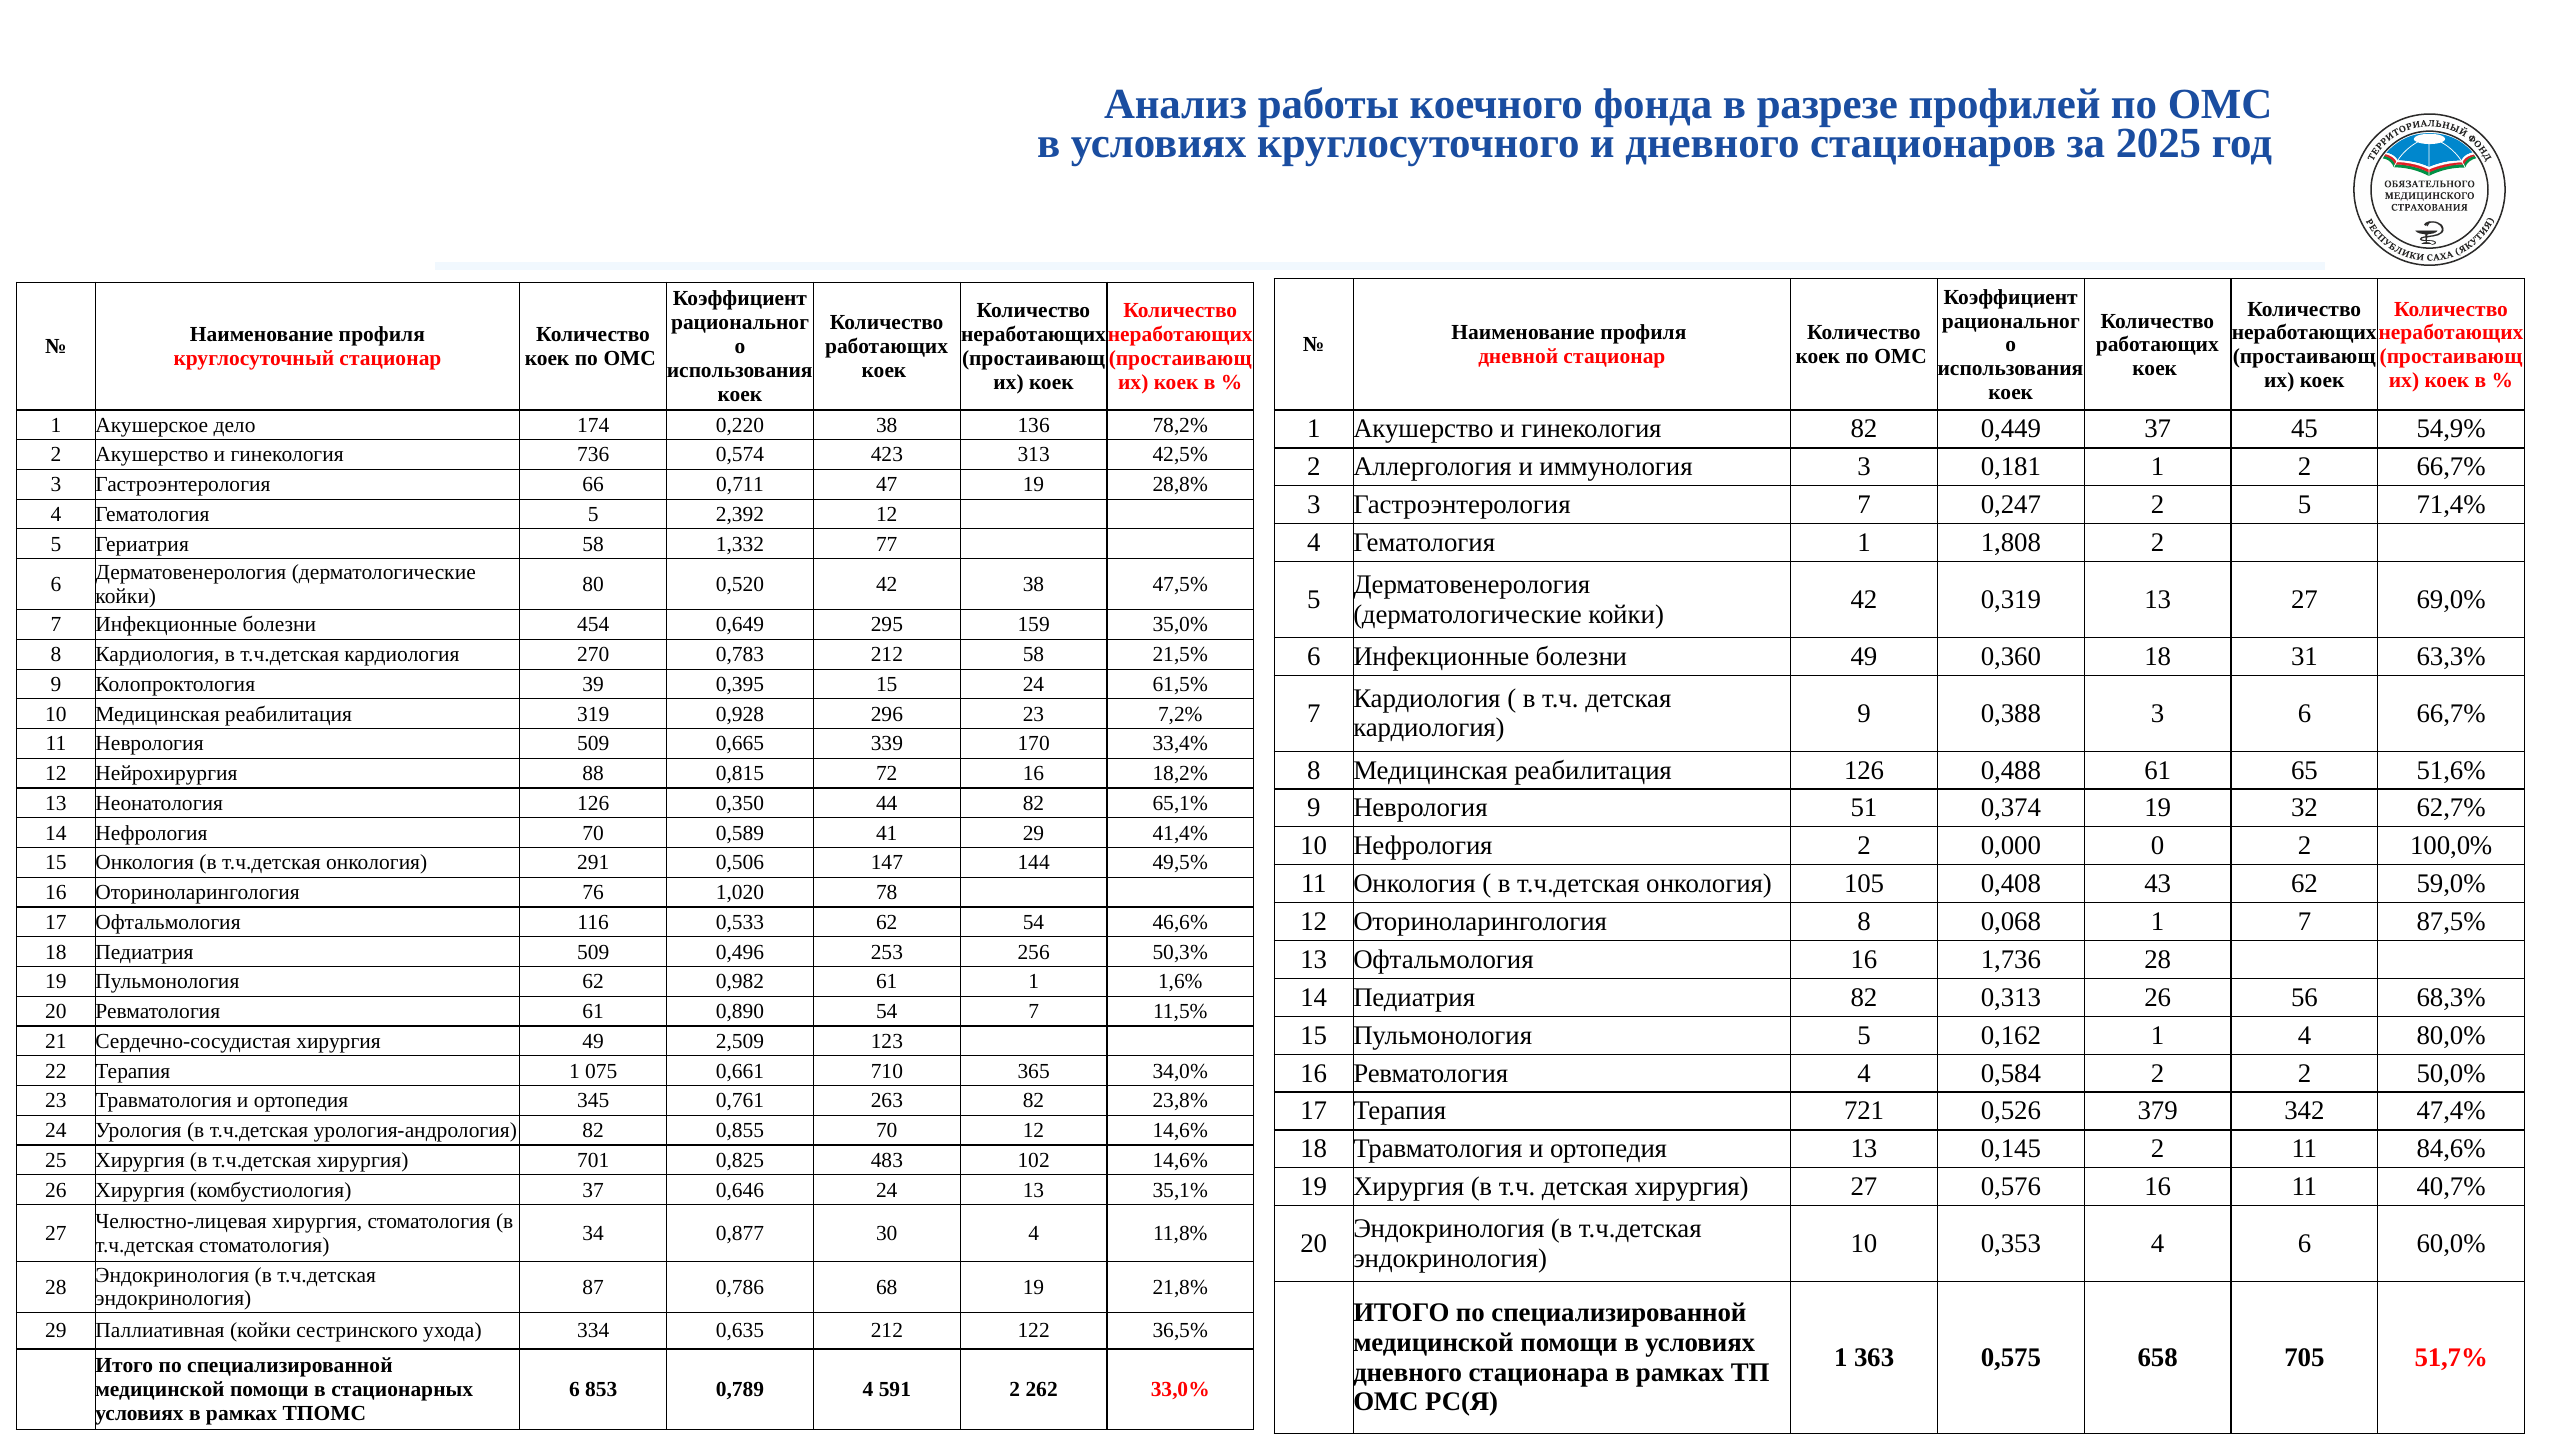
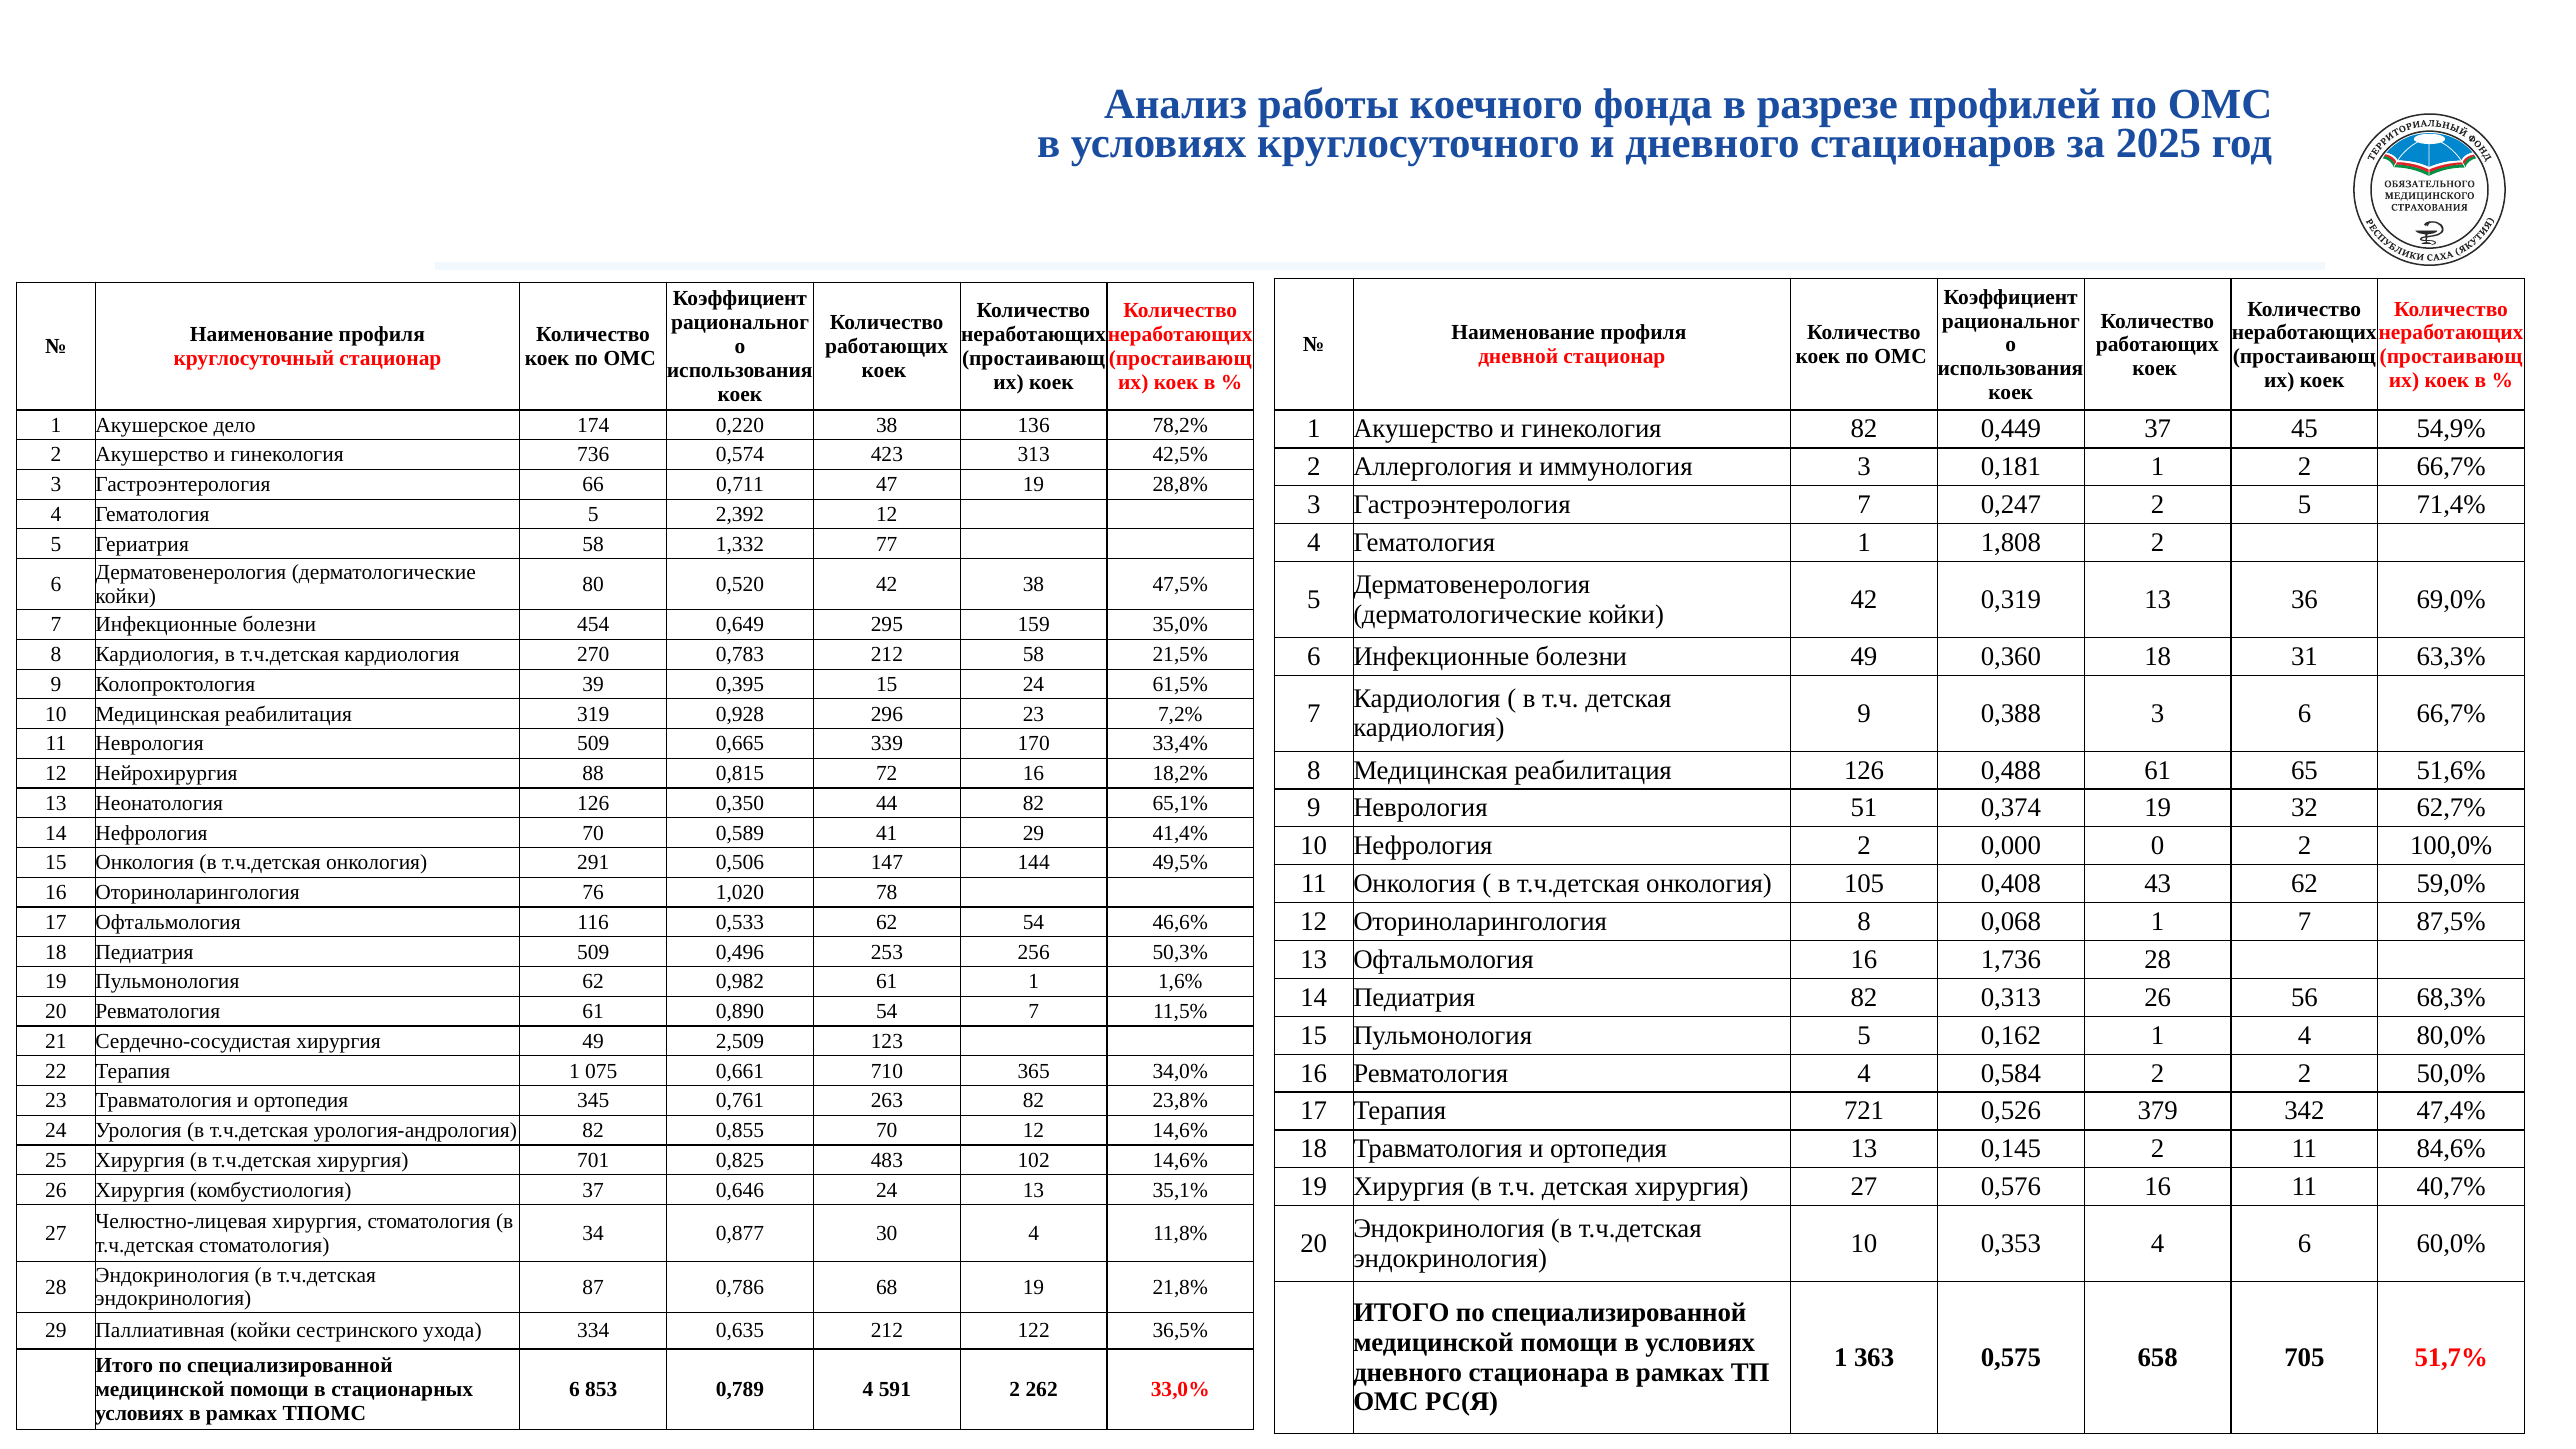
13 27: 27 -> 36
